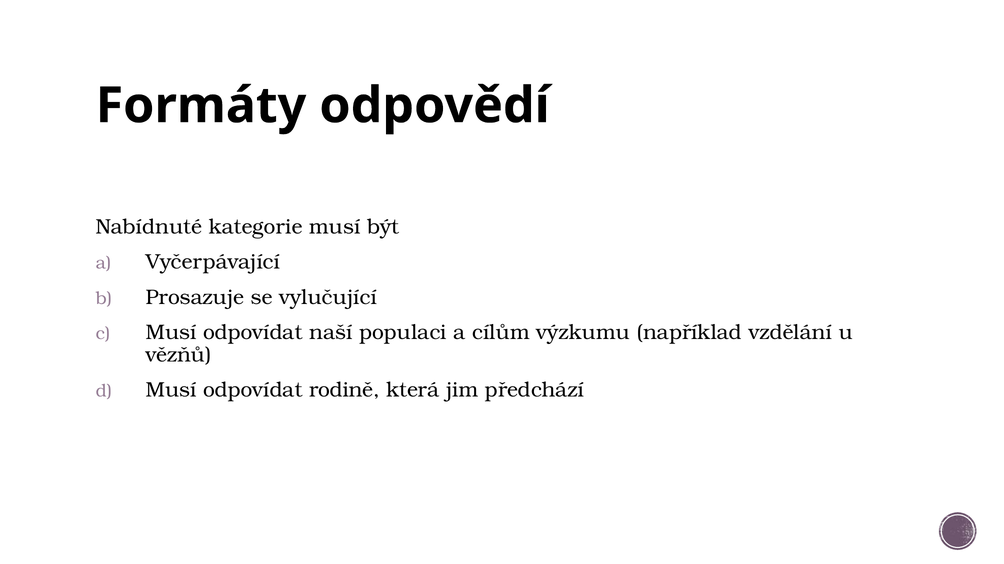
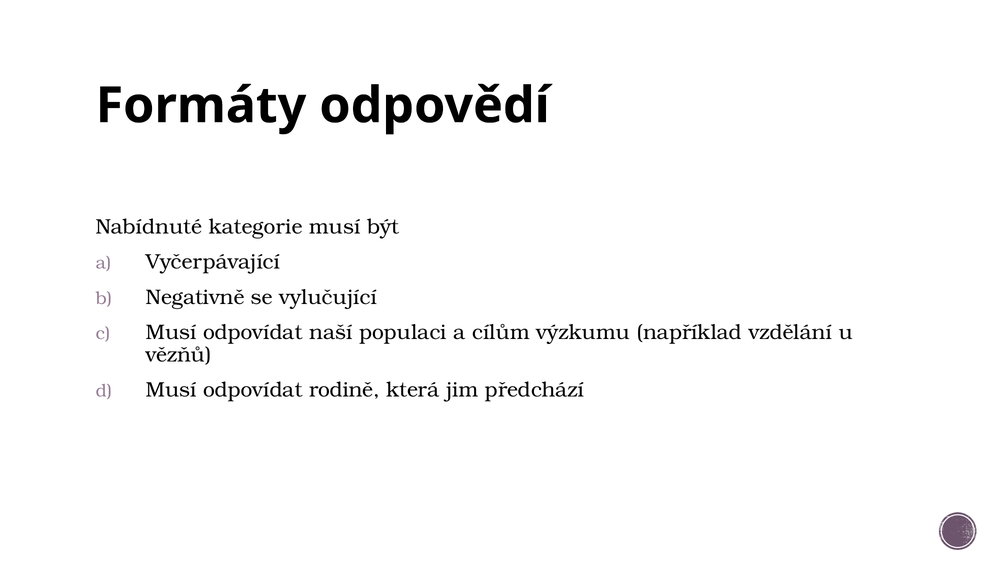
Prosazuje: Prosazuje -> Negativně
